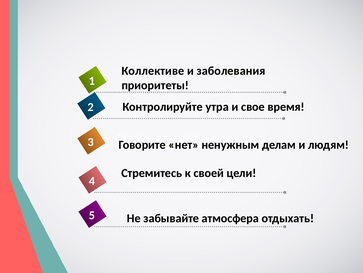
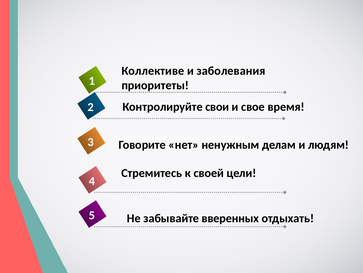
утра: утра -> свои
атмосфера: атмосфера -> вверенных
